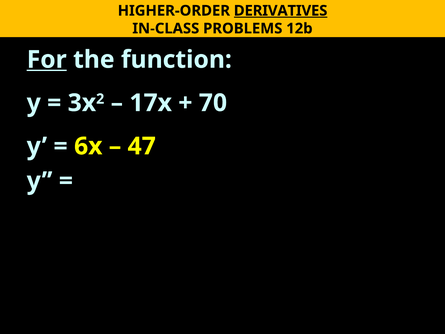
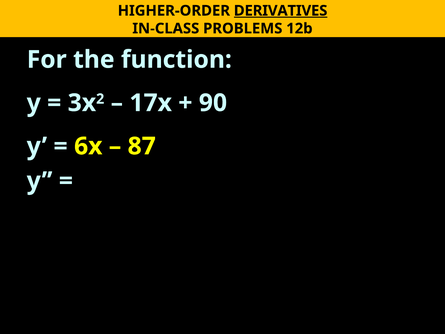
For underline: present -> none
70: 70 -> 90
47: 47 -> 87
